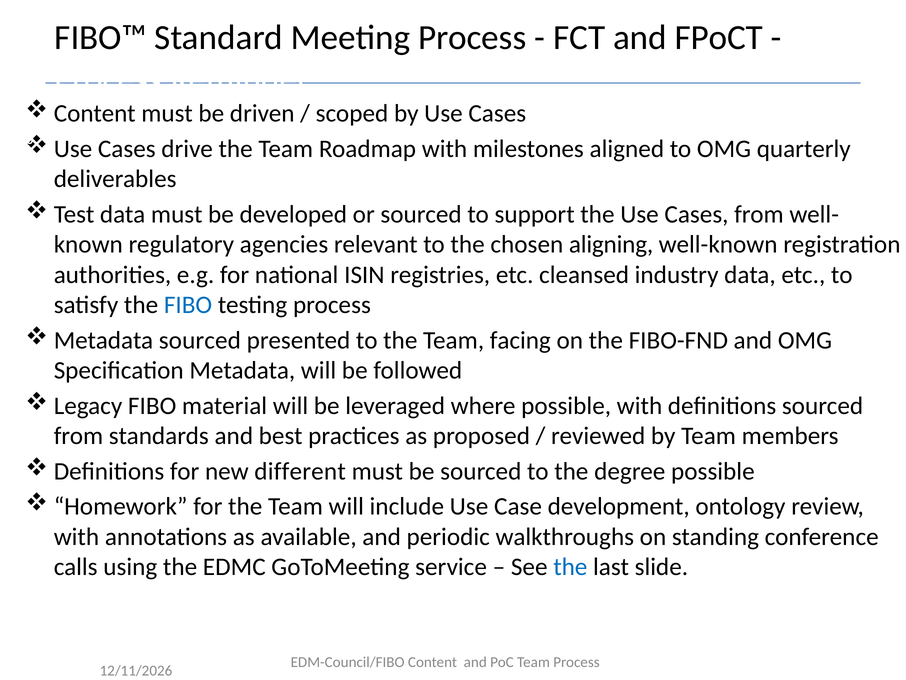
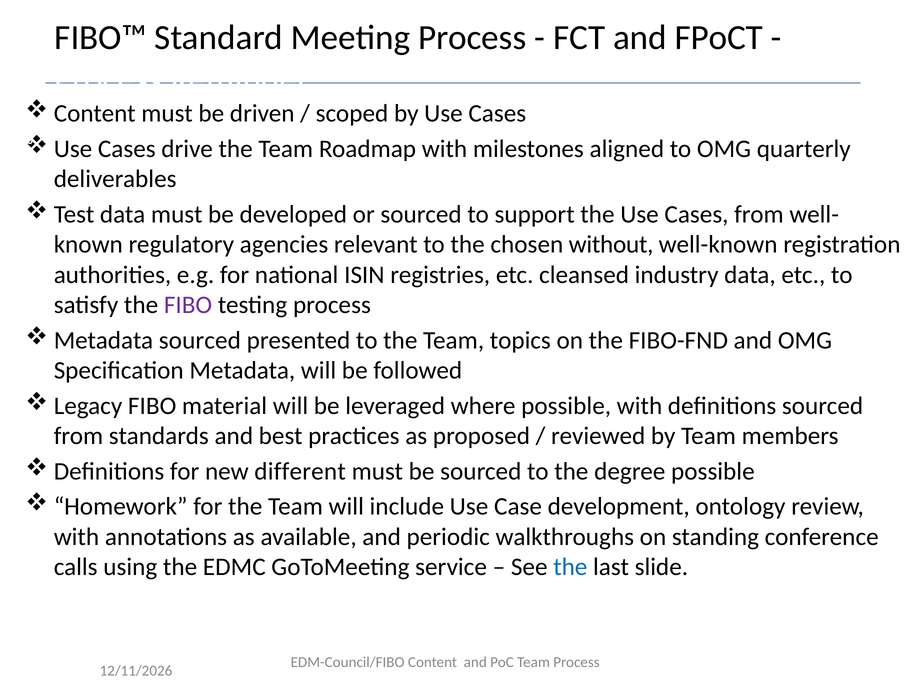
aligning: aligning -> without
FIBO at (188, 305) colour: blue -> purple
facing: facing -> topics
